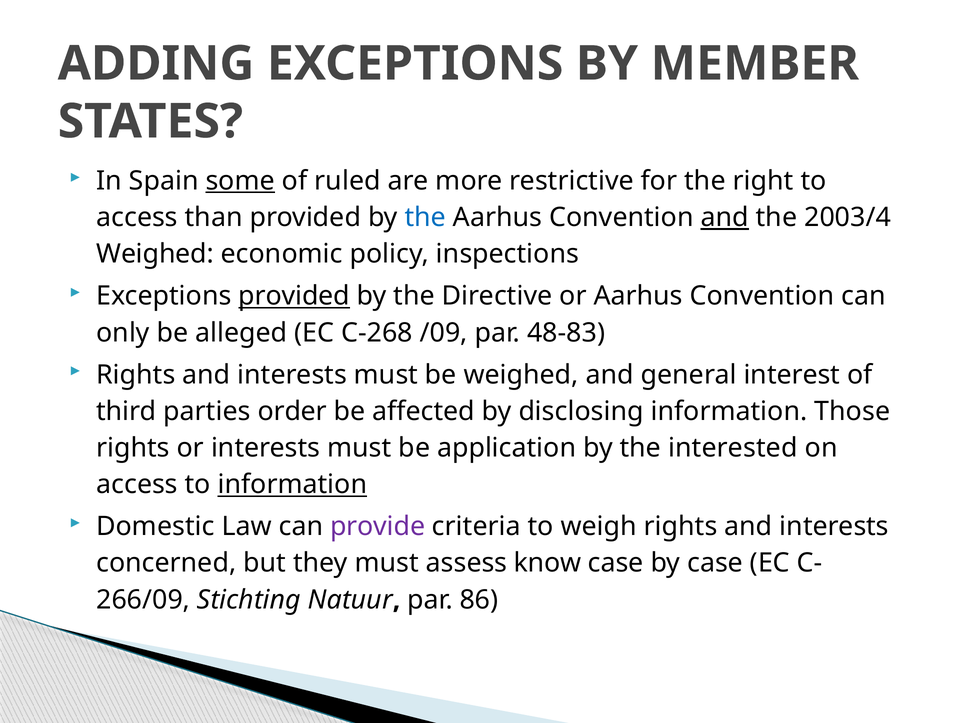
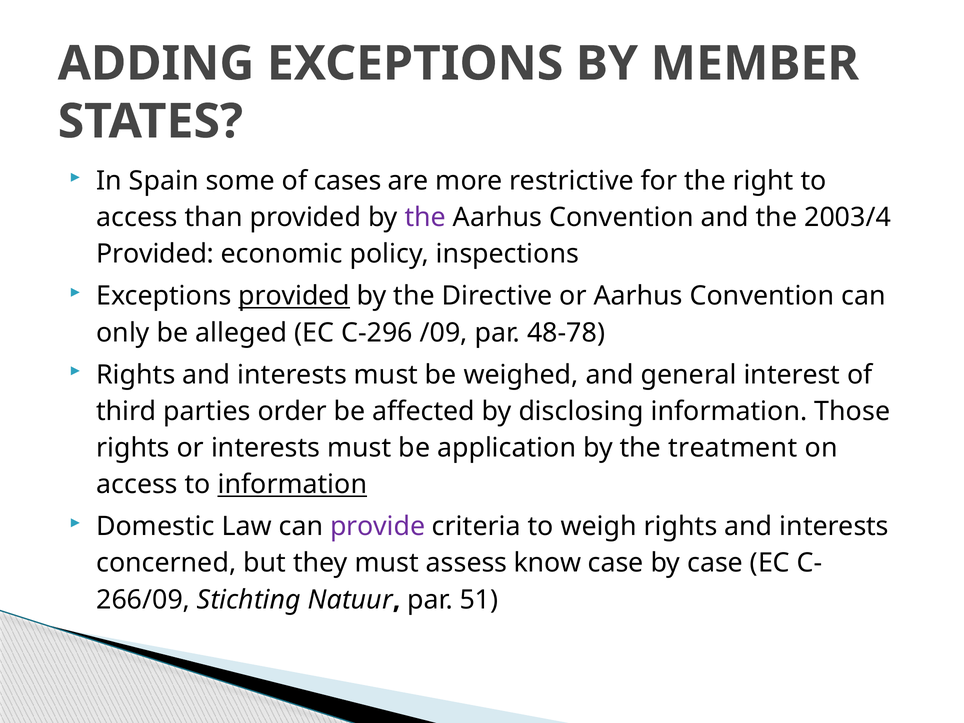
some underline: present -> none
ruled: ruled -> cases
the at (425, 217) colour: blue -> purple
and at (725, 217) underline: present -> none
Weighed at (155, 254): Weighed -> Provided
C-268: C-268 -> C-296
48-83: 48-83 -> 48-78
interested: interested -> treatment
86: 86 -> 51
